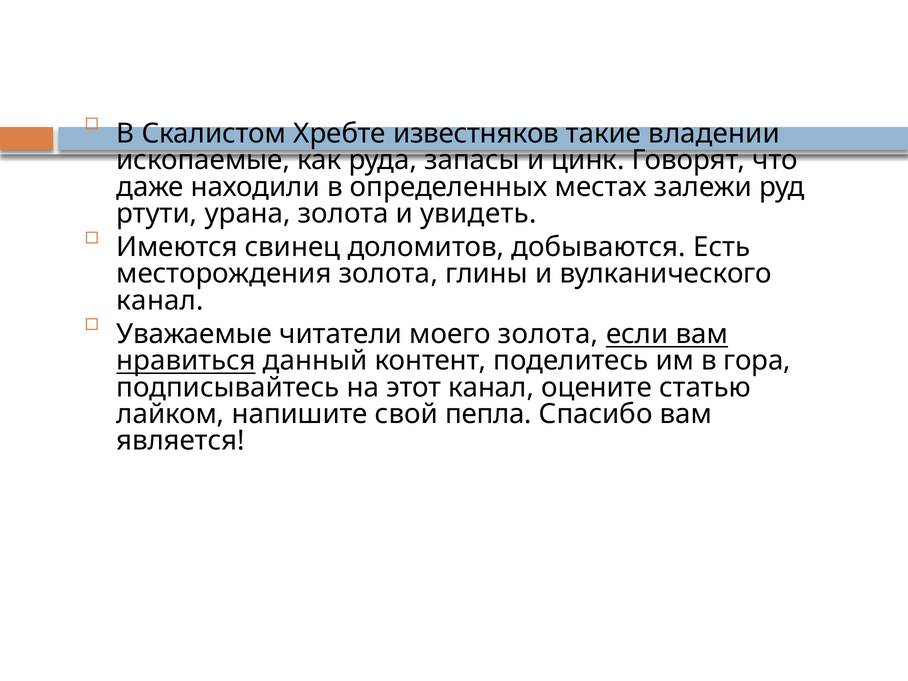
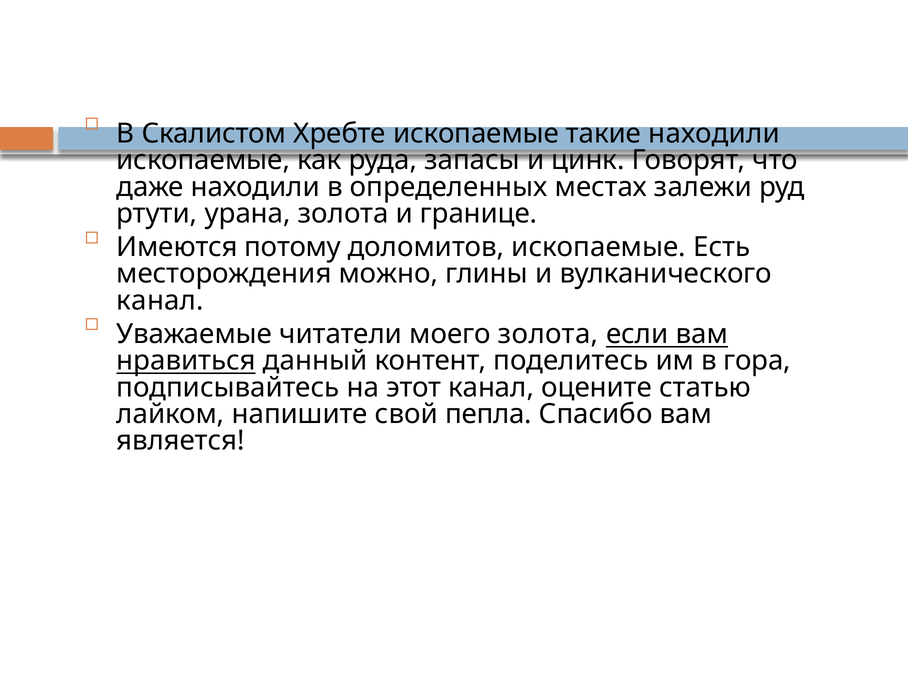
Хребте известняков: известняков -> ископаемые
такие владении: владении -> находили
увидеть: увидеть -> границе
свинец: свинец -> потому
доломитов добываются: добываются -> ископаемые
месторождения золота: золота -> можно
